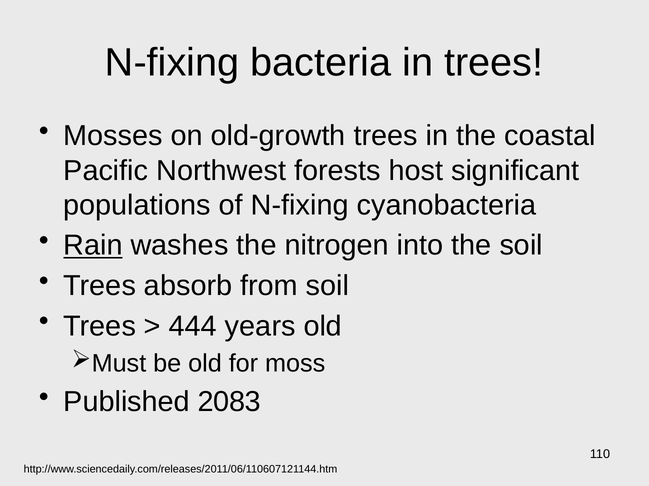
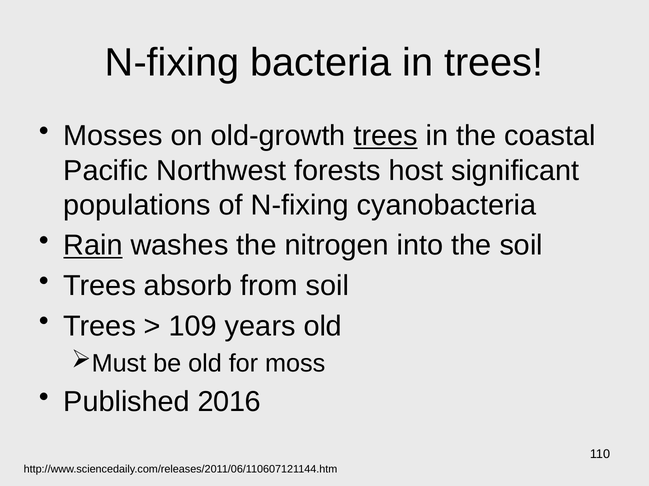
trees at (386, 136) underline: none -> present
444: 444 -> 109
2083: 2083 -> 2016
